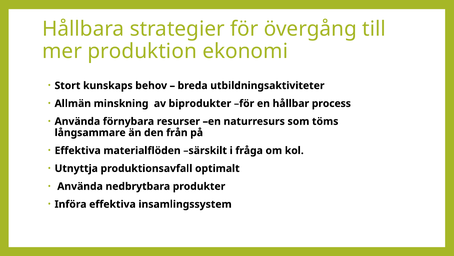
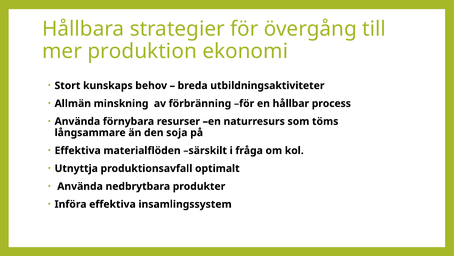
biprodukter: biprodukter -> förbränning
från: från -> soja
